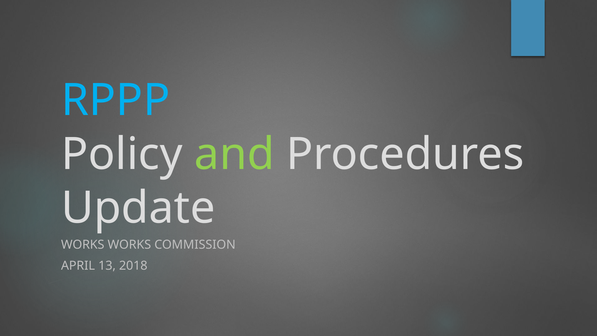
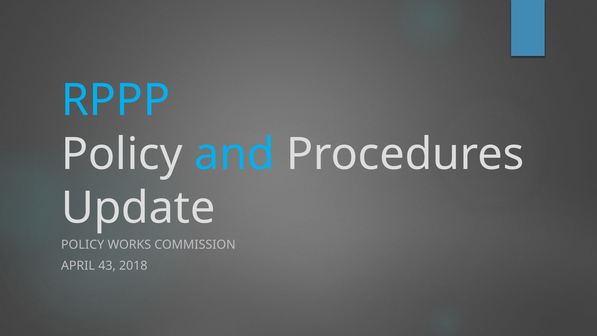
and colour: light green -> light blue
WORKS at (83, 245): WORKS -> POLICY
13: 13 -> 43
